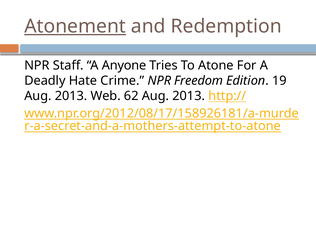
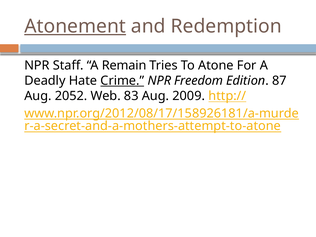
Anyone: Anyone -> Remain
Crime underline: none -> present
19: 19 -> 87
2013 at (71, 96): 2013 -> 2052
62: 62 -> 83
2013 at (189, 96): 2013 -> 2009
